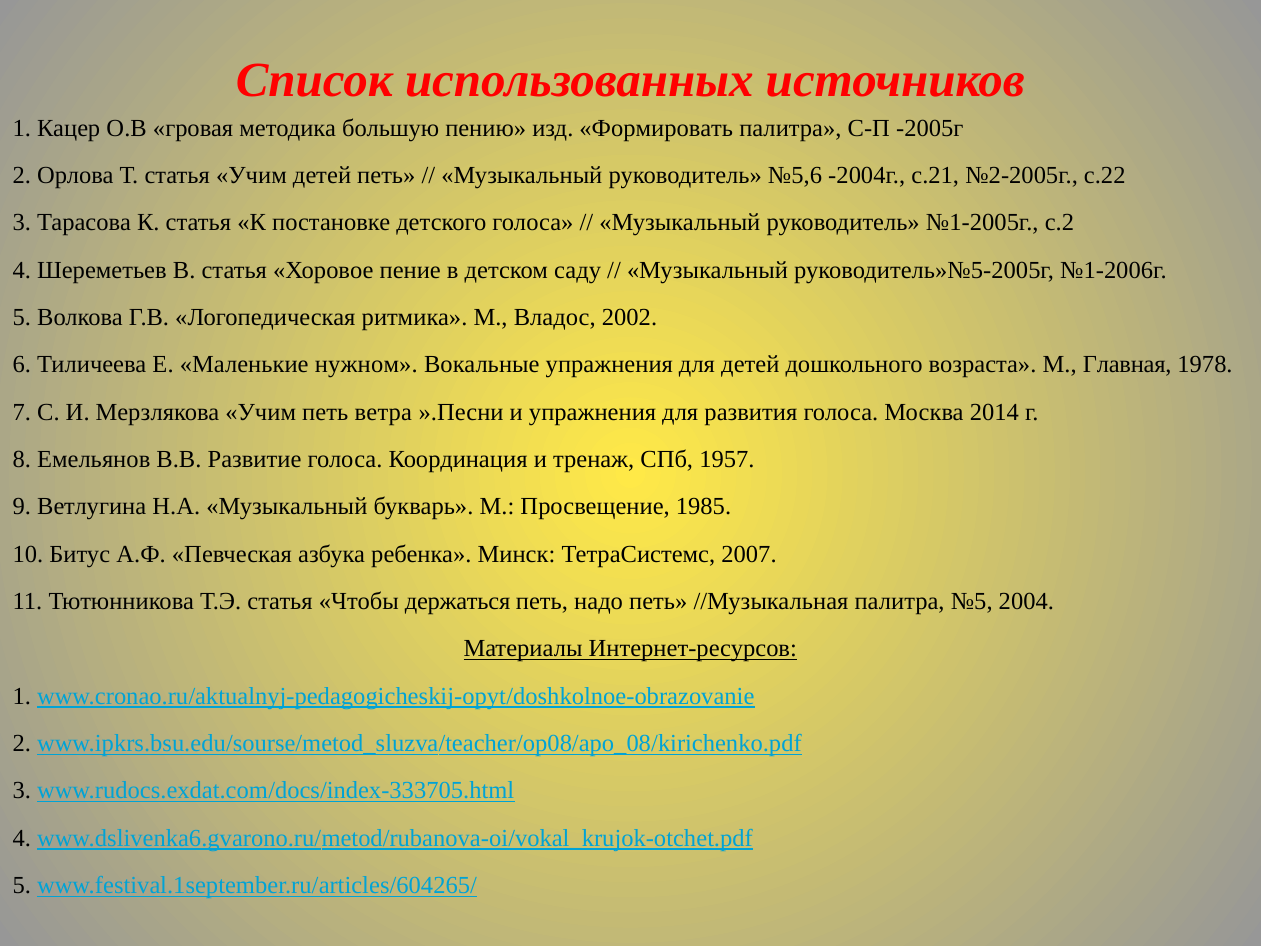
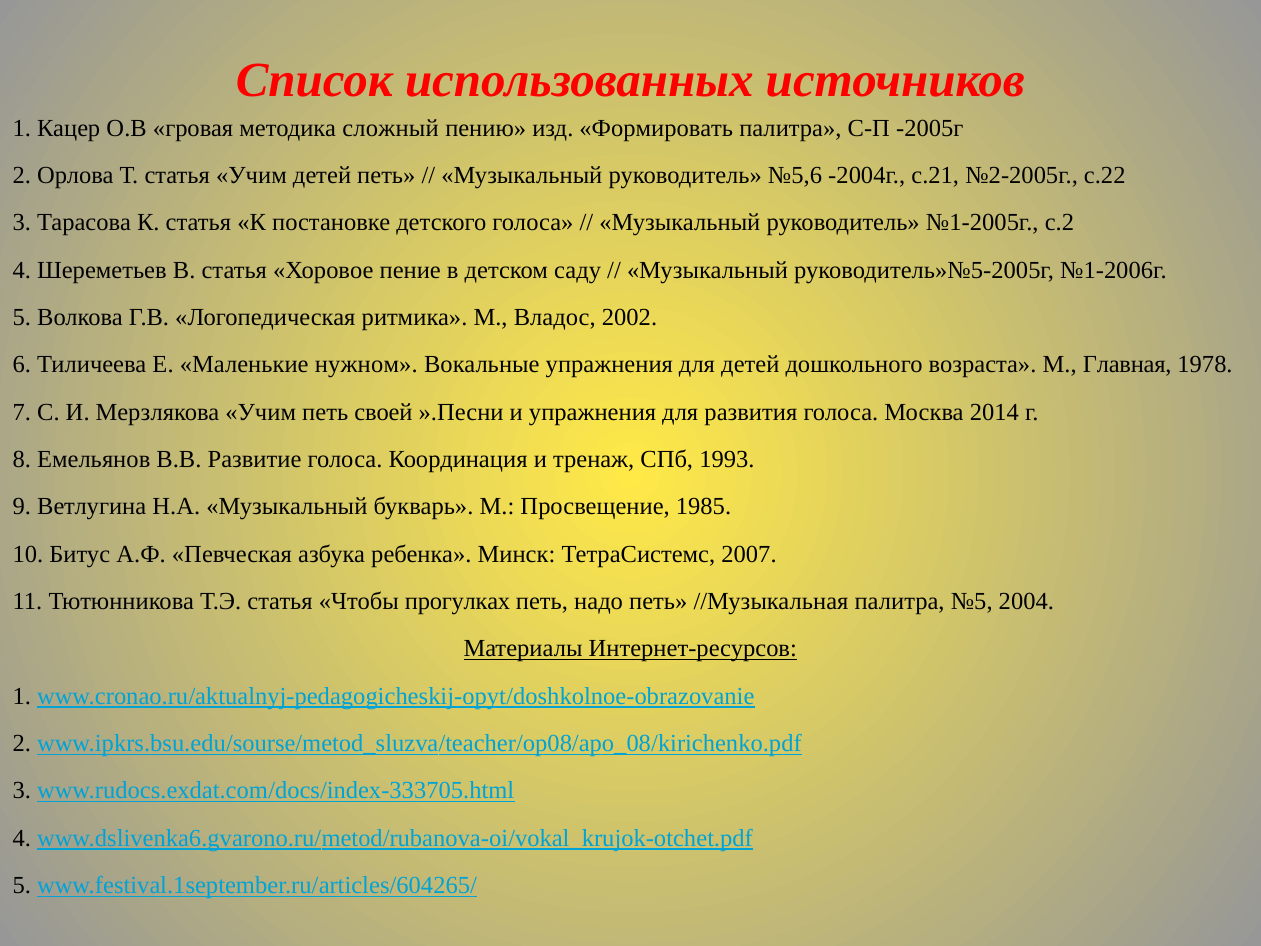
большую: большую -> сложный
ветра: ветра -> своей
1957: 1957 -> 1993
держаться: держаться -> прогулках
